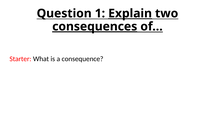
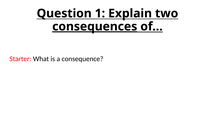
Explain underline: present -> none
